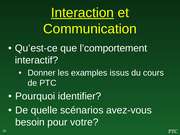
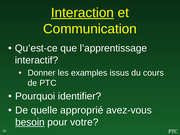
l’comportement: l’comportement -> l’apprentissage
scénarios: scénarios -> approprié
besoin underline: none -> present
